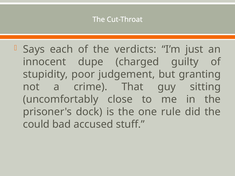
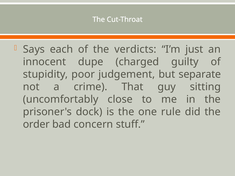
granting: granting -> separate
could: could -> order
accused: accused -> concern
